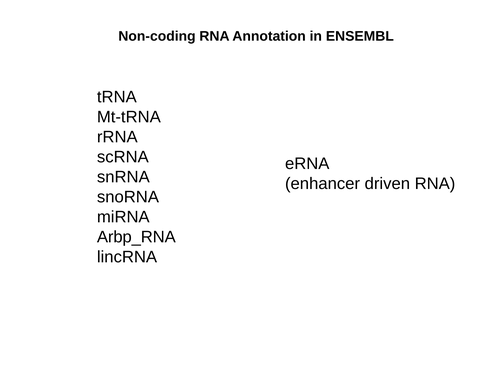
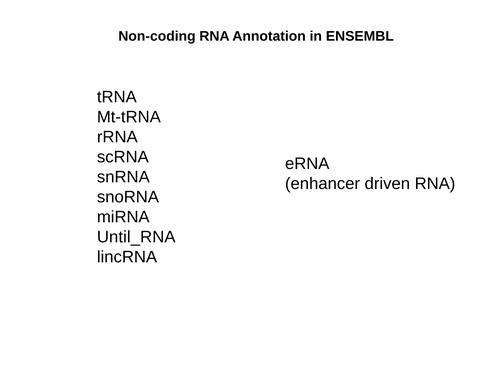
Arbp_RNA: Arbp_RNA -> Until_RNA
